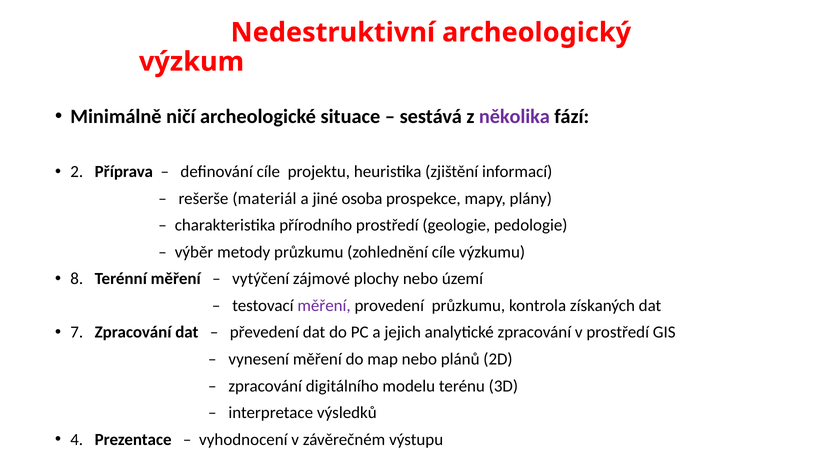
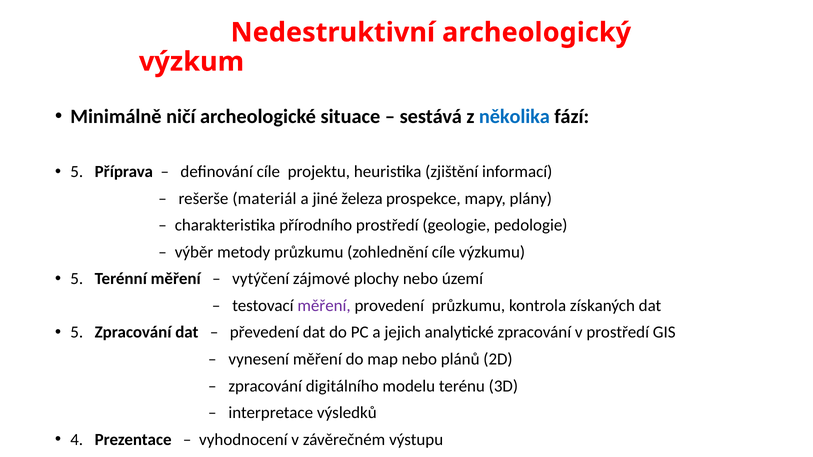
několika colour: purple -> blue
2 at (77, 172): 2 -> 5
osoba: osoba -> železa
8 at (77, 279): 8 -> 5
7 at (77, 333): 7 -> 5
